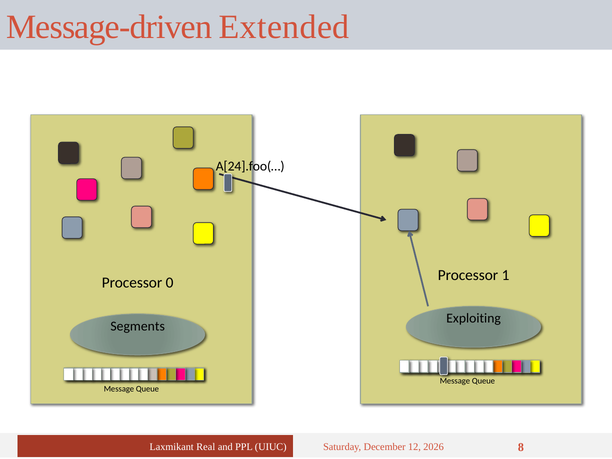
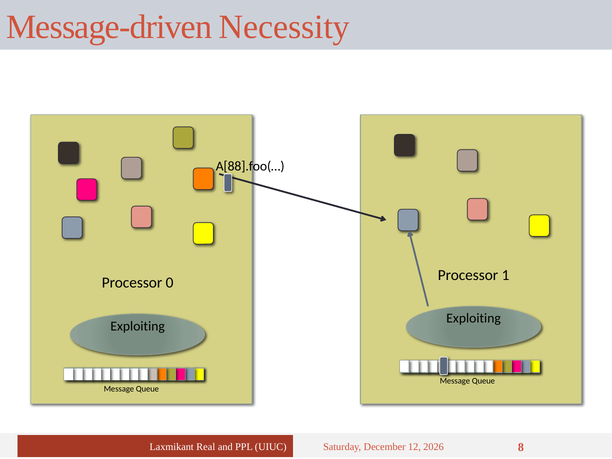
Extended: Extended -> Necessity
A[24].foo(…: A[24].foo(… -> A[88].foo(…
Segments at (138, 326): Segments -> Exploiting
